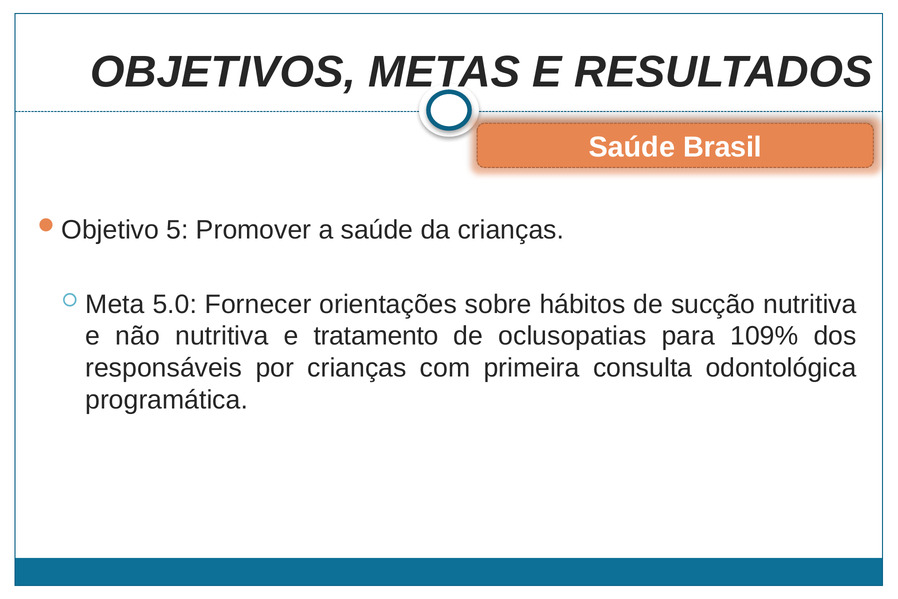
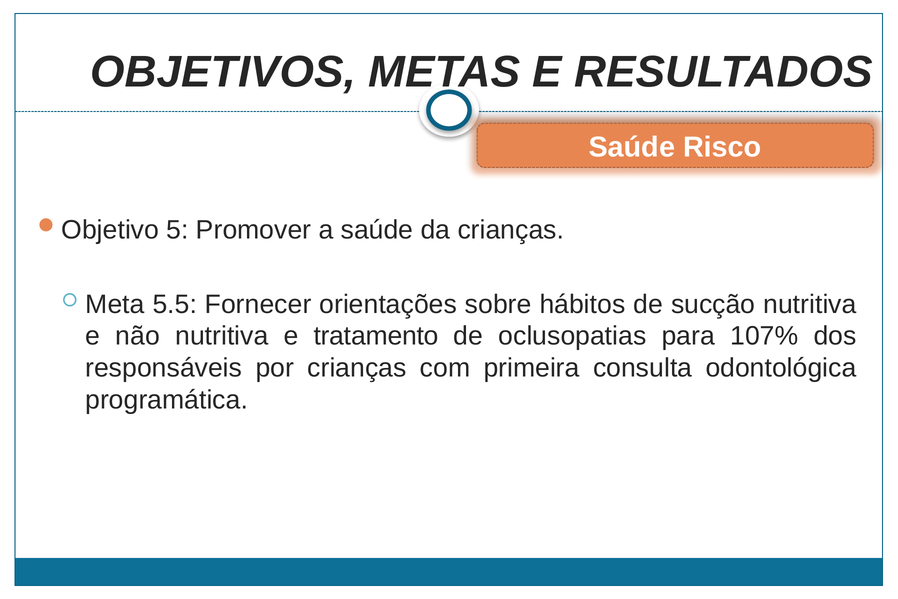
Brasil: Brasil -> Risco
5.0: 5.0 -> 5.5
109%: 109% -> 107%
